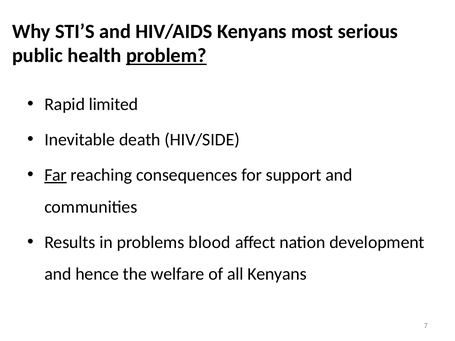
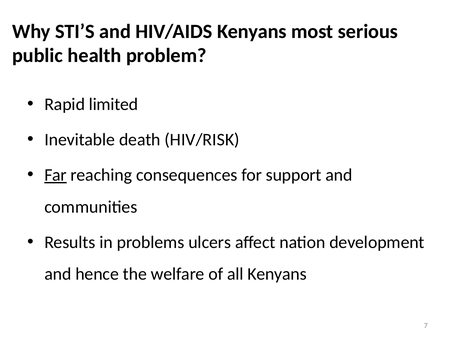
problem underline: present -> none
HIV/SIDE: HIV/SIDE -> HIV/RISK
blood: blood -> ulcers
